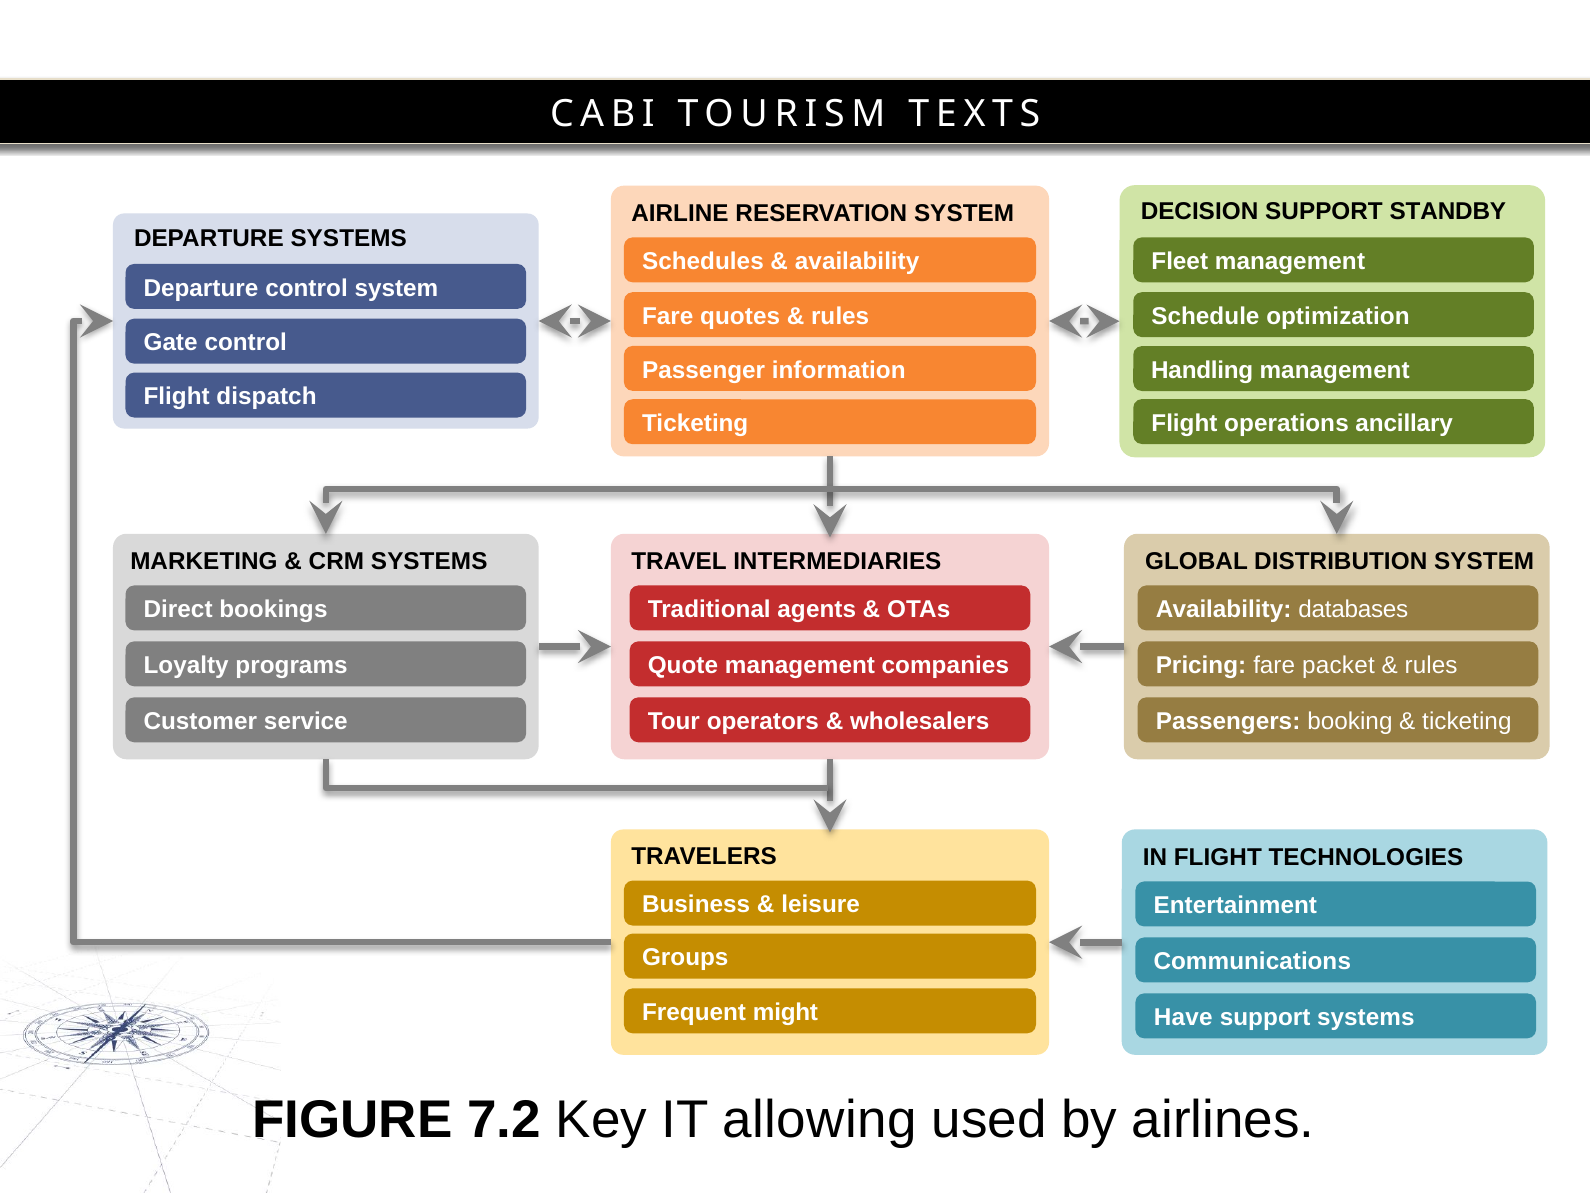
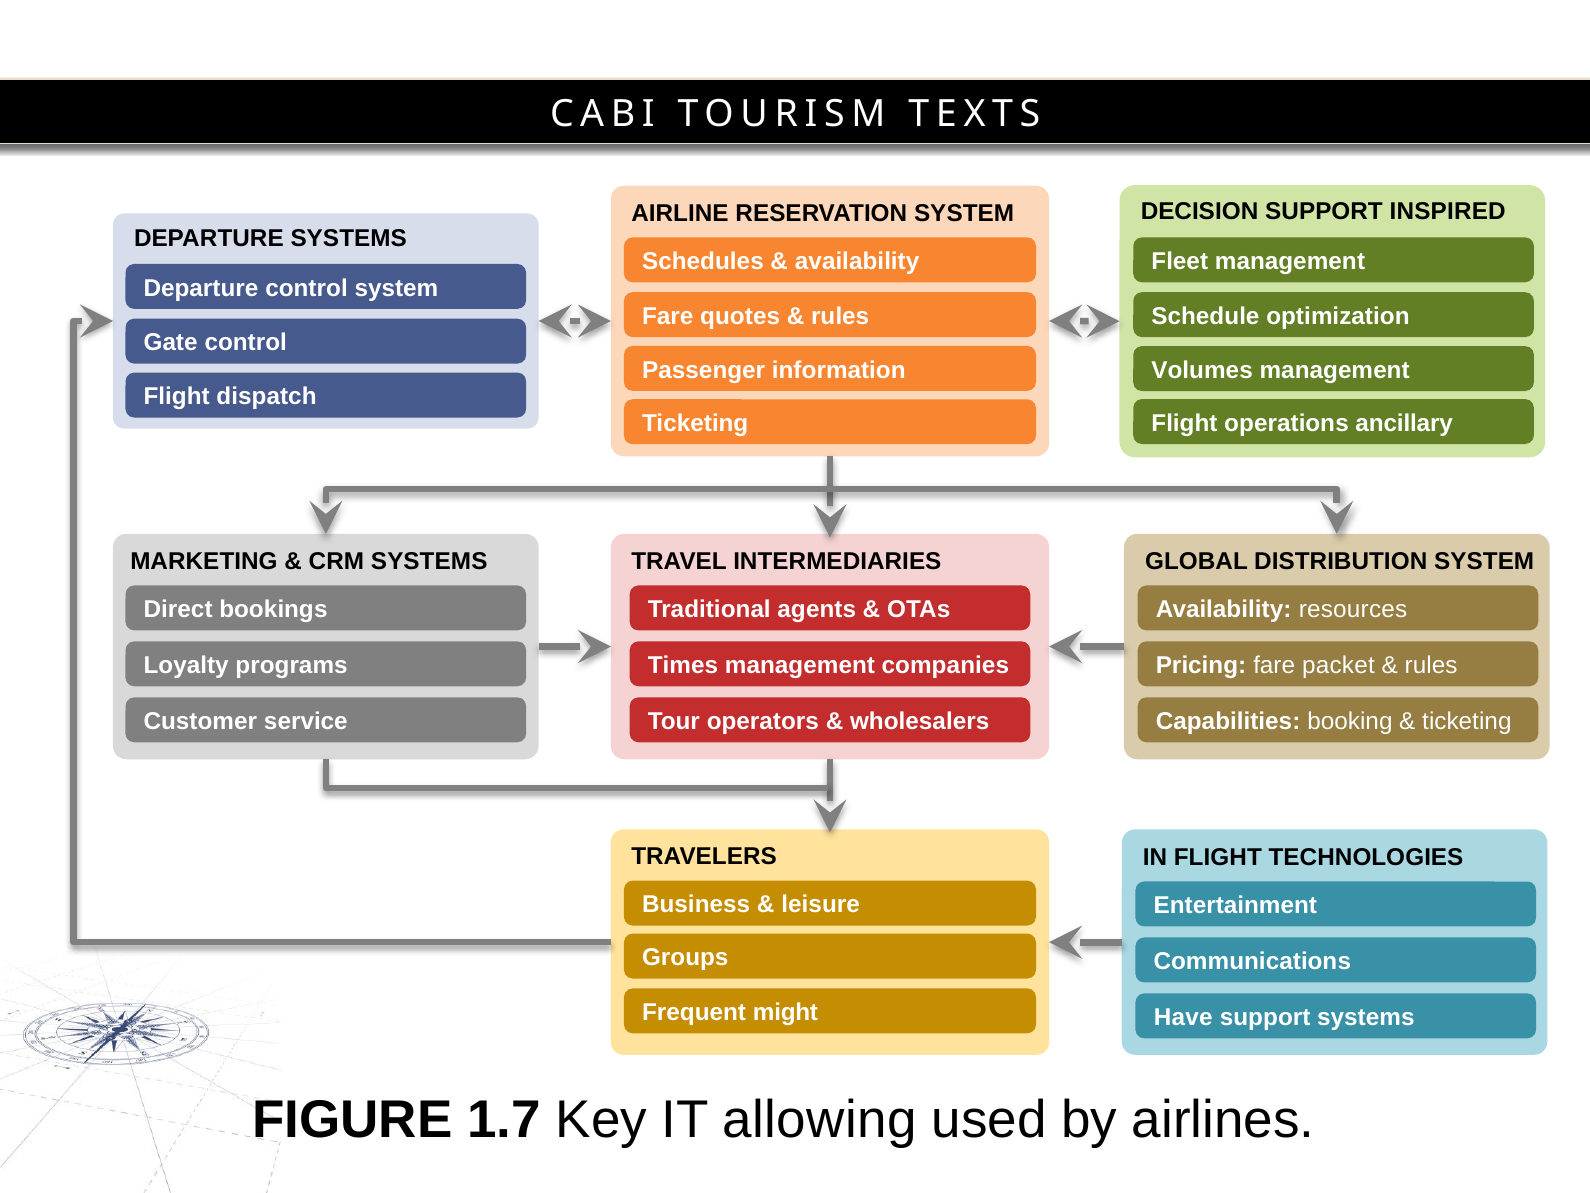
STANDBY: STANDBY -> INSPIRED
Handling: Handling -> Volumes
databases: databases -> resources
Quote: Quote -> Times
Passengers: Passengers -> Capabilities
7.2: 7.2 -> 1.7
